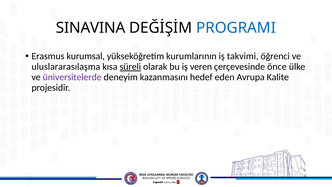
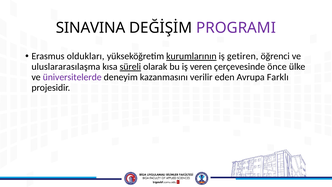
PROGRAMI colour: blue -> purple
kurumsal: kurumsal -> oldukları
kurumlarının underline: none -> present
takvimi: takvimi -> getiren
hedef: hedef -> verilir
Kalite: Kalite -> Farklı
